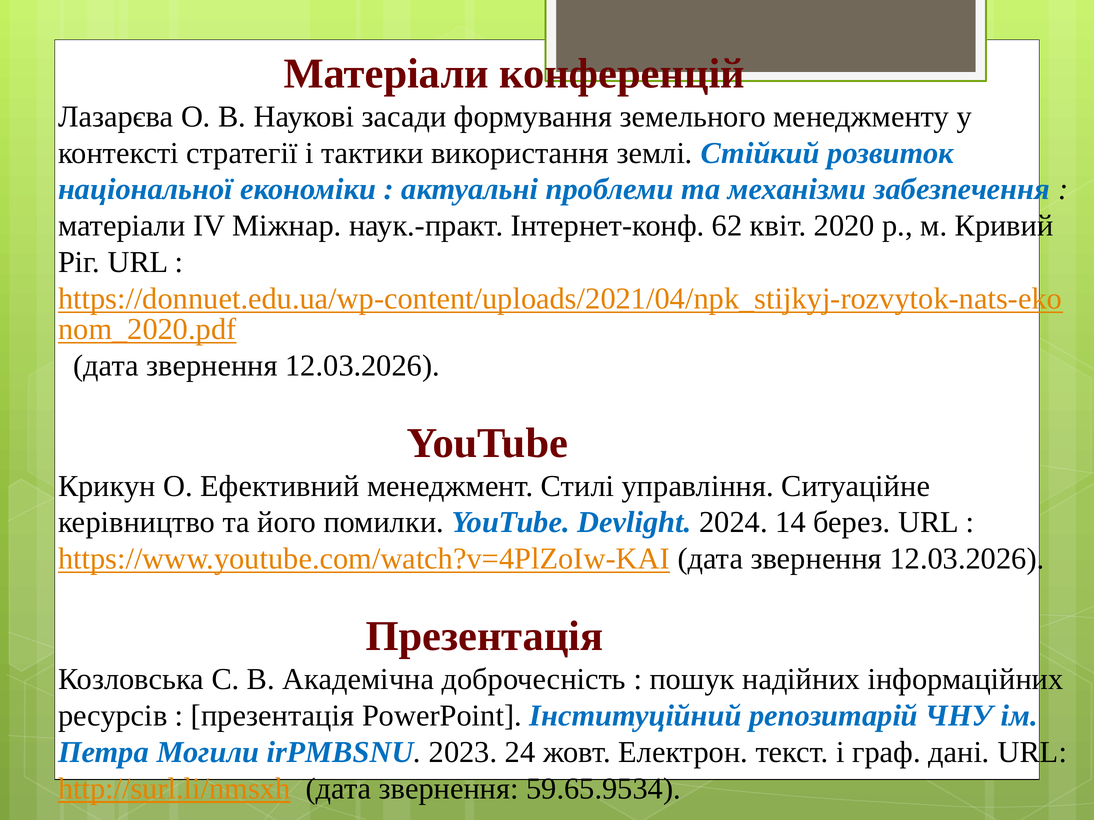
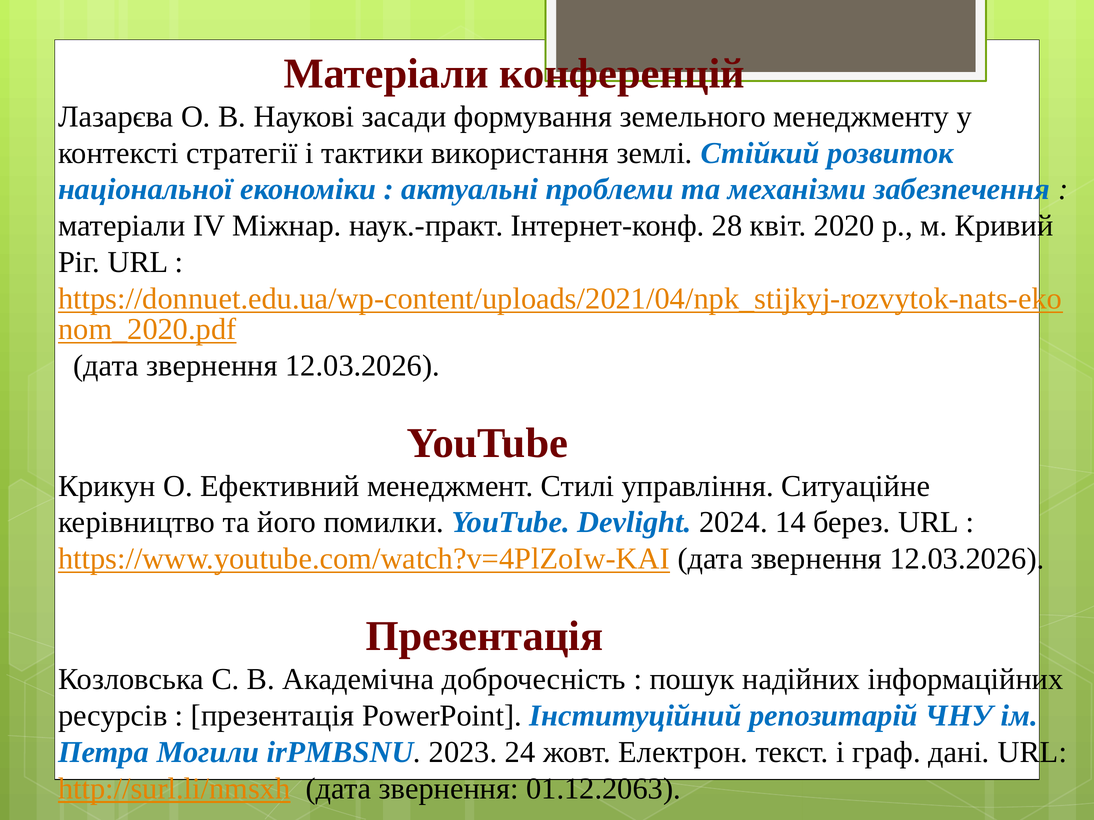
62: 62 -> 28
59.65.9534: 59.65.9534 -> 01.12.2063
